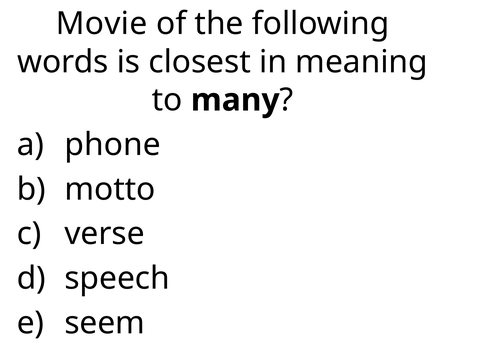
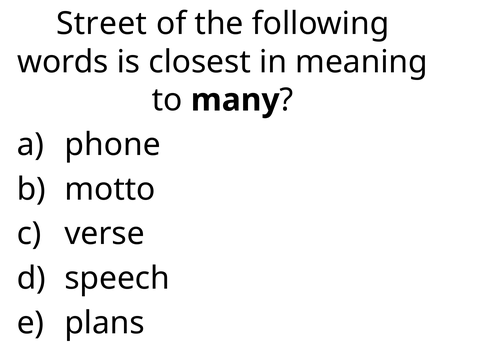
Movie: Movie -> Street
seem: seem -> plans
